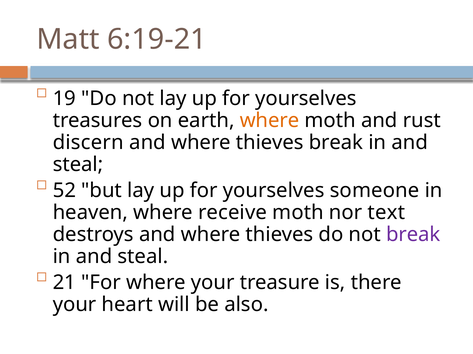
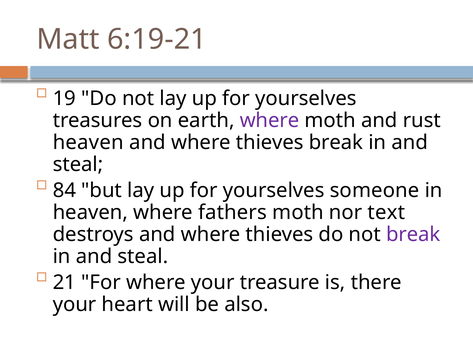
where at (270, 121) colour: orange -> purple
discern at (88, 143): discern -> heaven
52: 52 -> 84
receive: receive -> fathers
